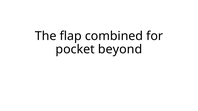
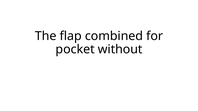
beyond: beyond -> without
